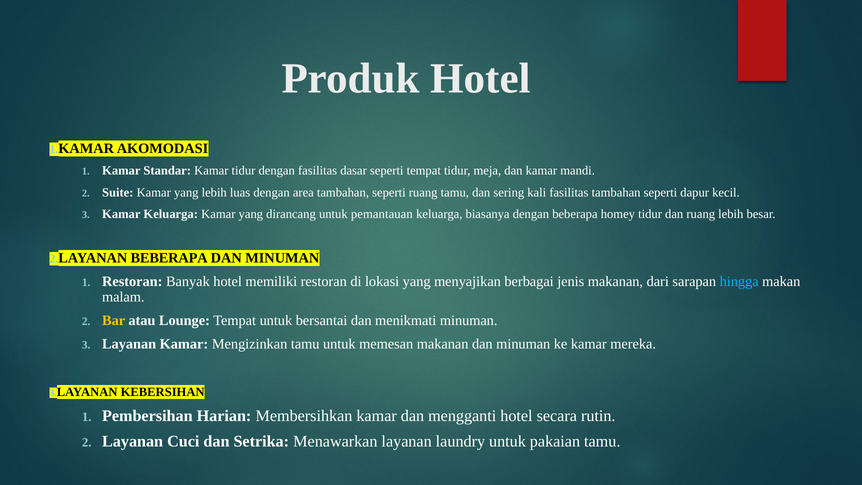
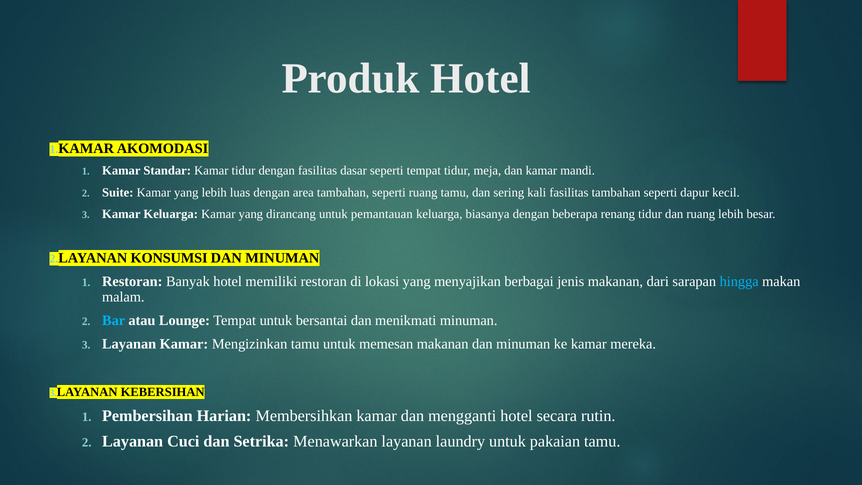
homey: homey -> renang
LAYANAN BEBERAPA: BEBERAPA -> KONSUMSI
Bar colour: yellow -> light blue
